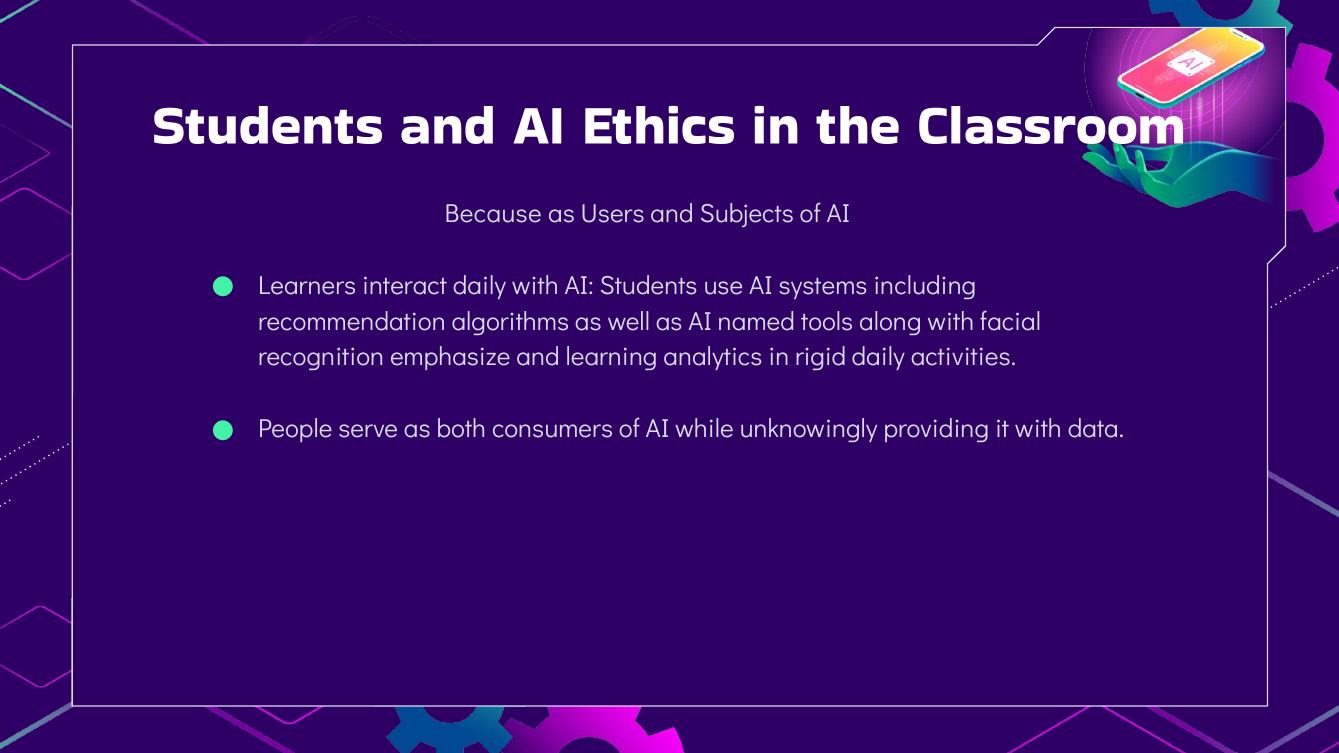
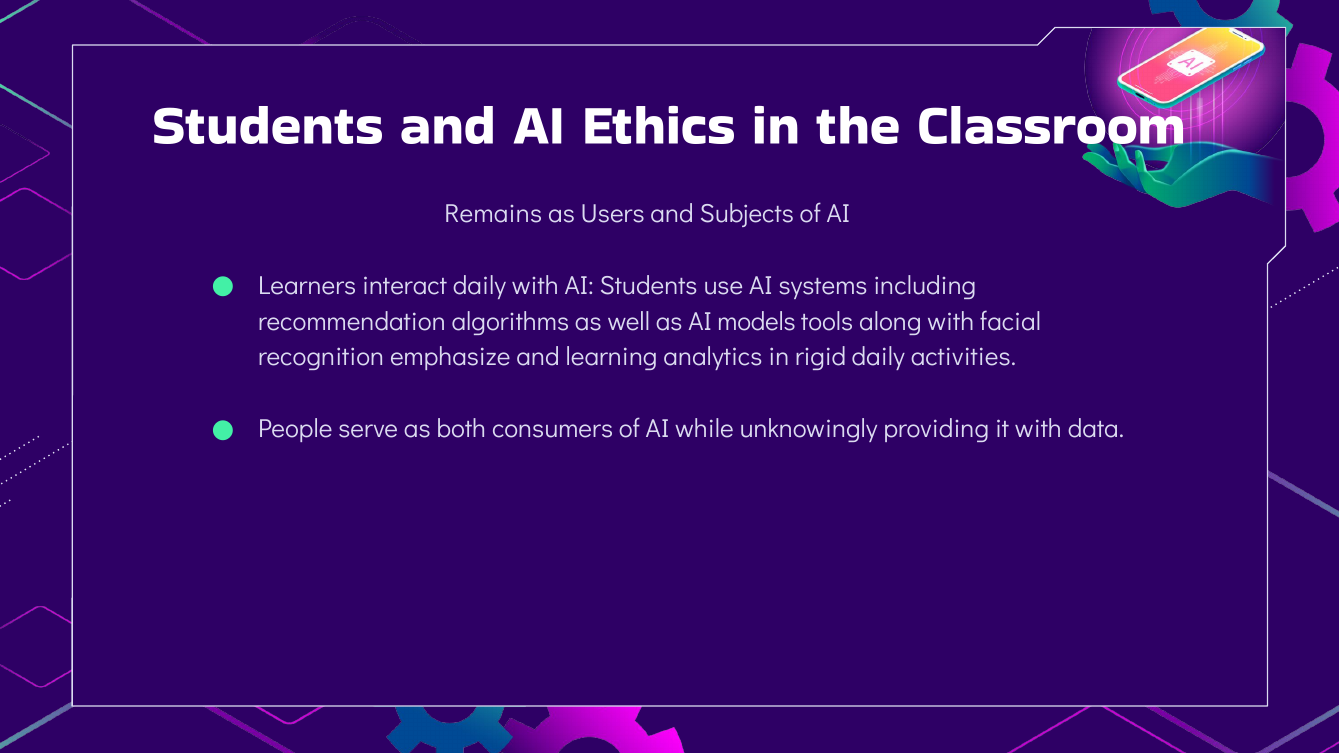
Because: Because -> Remains
named: named -> models
